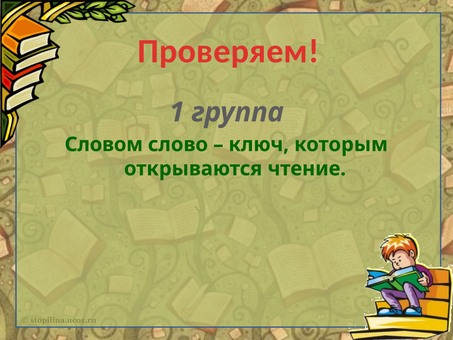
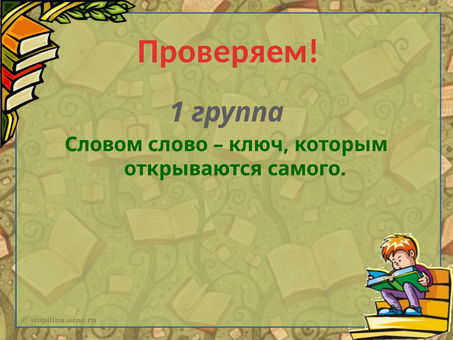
чтение: чтение -> самого
